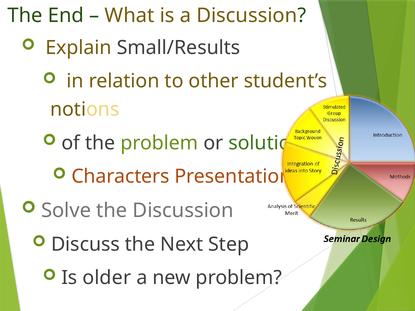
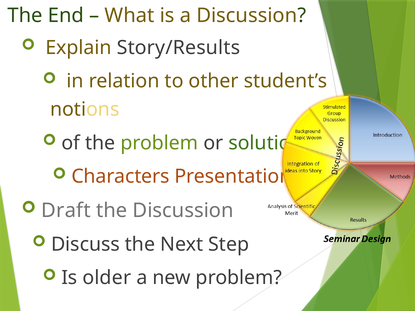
Small/Results: Small/Results -> Story/Results
Solve: Solve -> Draft
